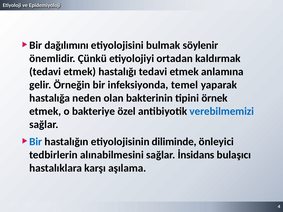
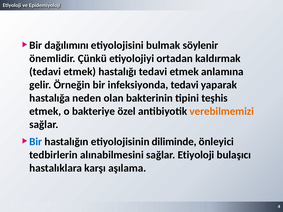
infeksiyonda temel: temel -> tedavi
örnek: örnek -> teşhis
verebilmemizi colour: blue -> orange
sağlar İnsidans: İnsidans -> Etiyoloji
